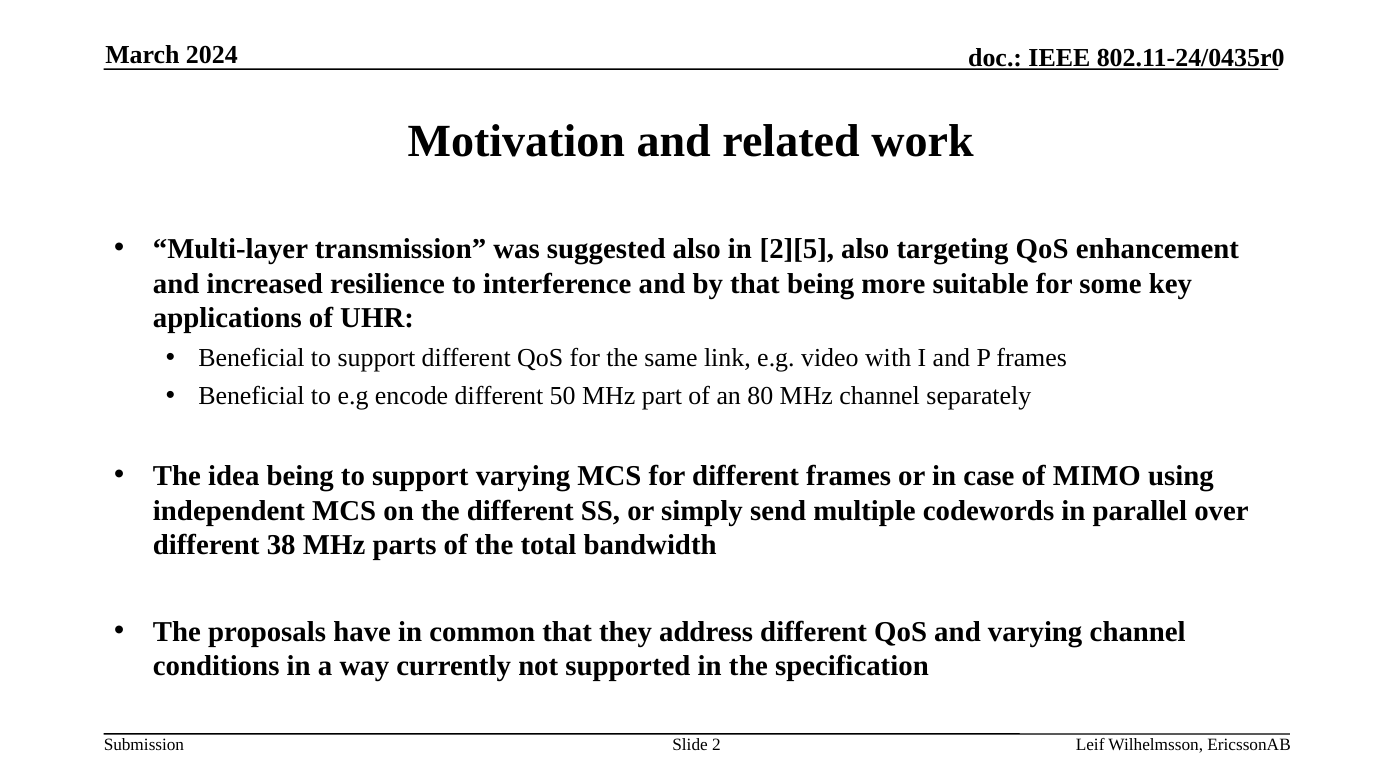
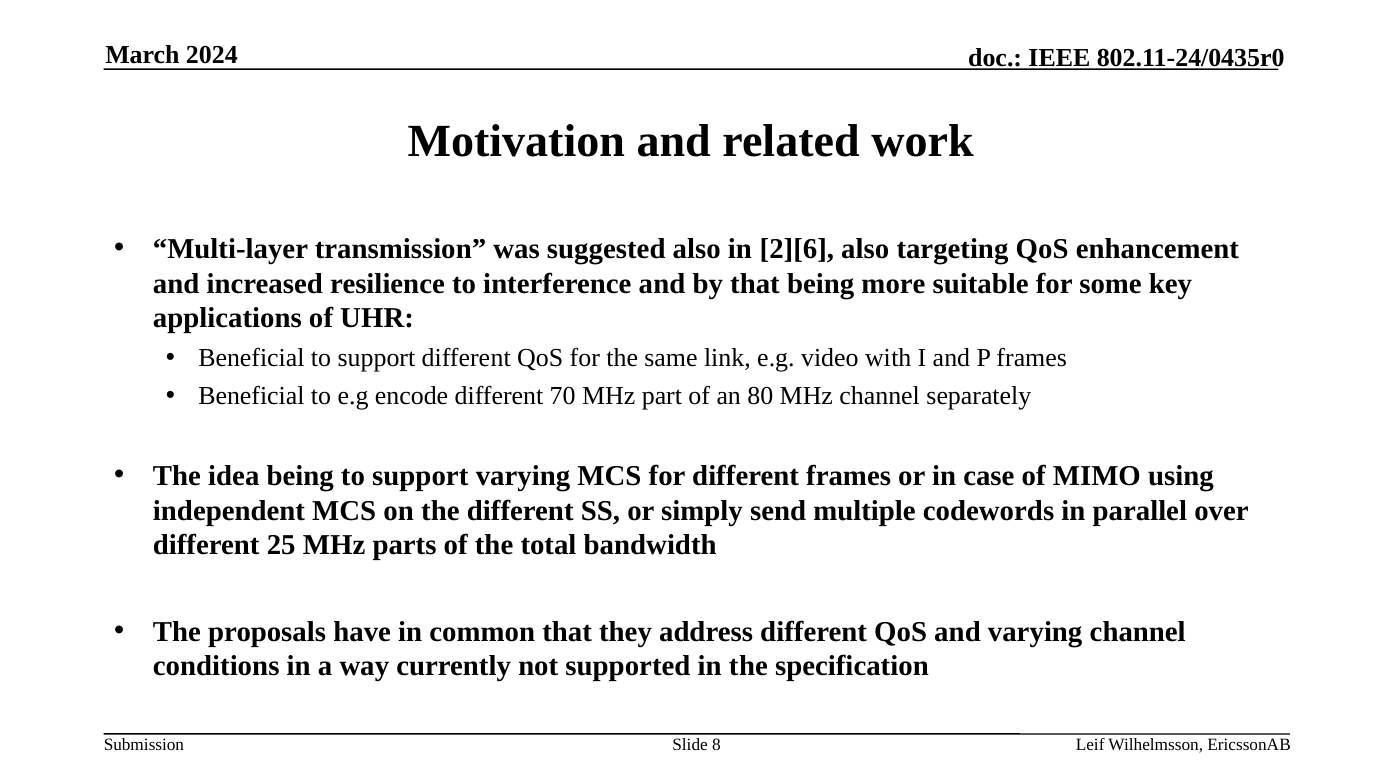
2][5: 2][5 -> 2][6
50: 50 -> 70
38: 38 -> 25
2: 2 -> 8
